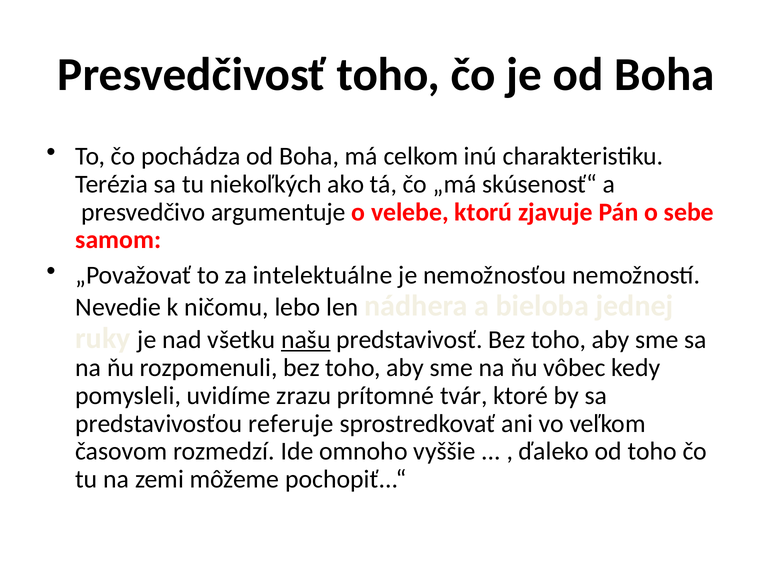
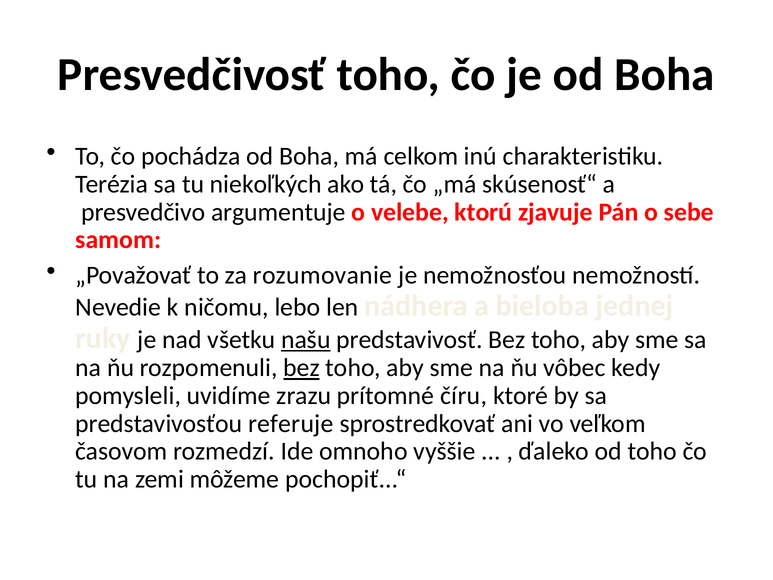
intelektuálne: intelektuálne -> rozumovanie
bez at (302, 368) underline: none -> present
tvár: tvár -> číru
